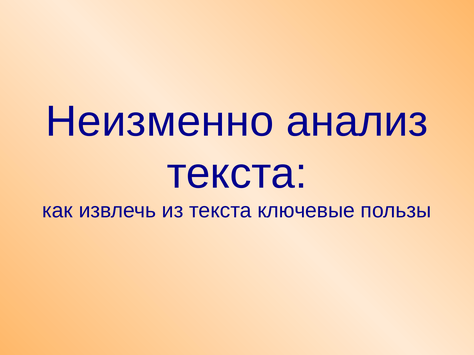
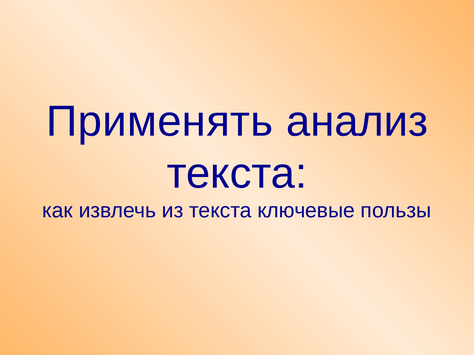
Неизменно: Неизменно -> Применять
